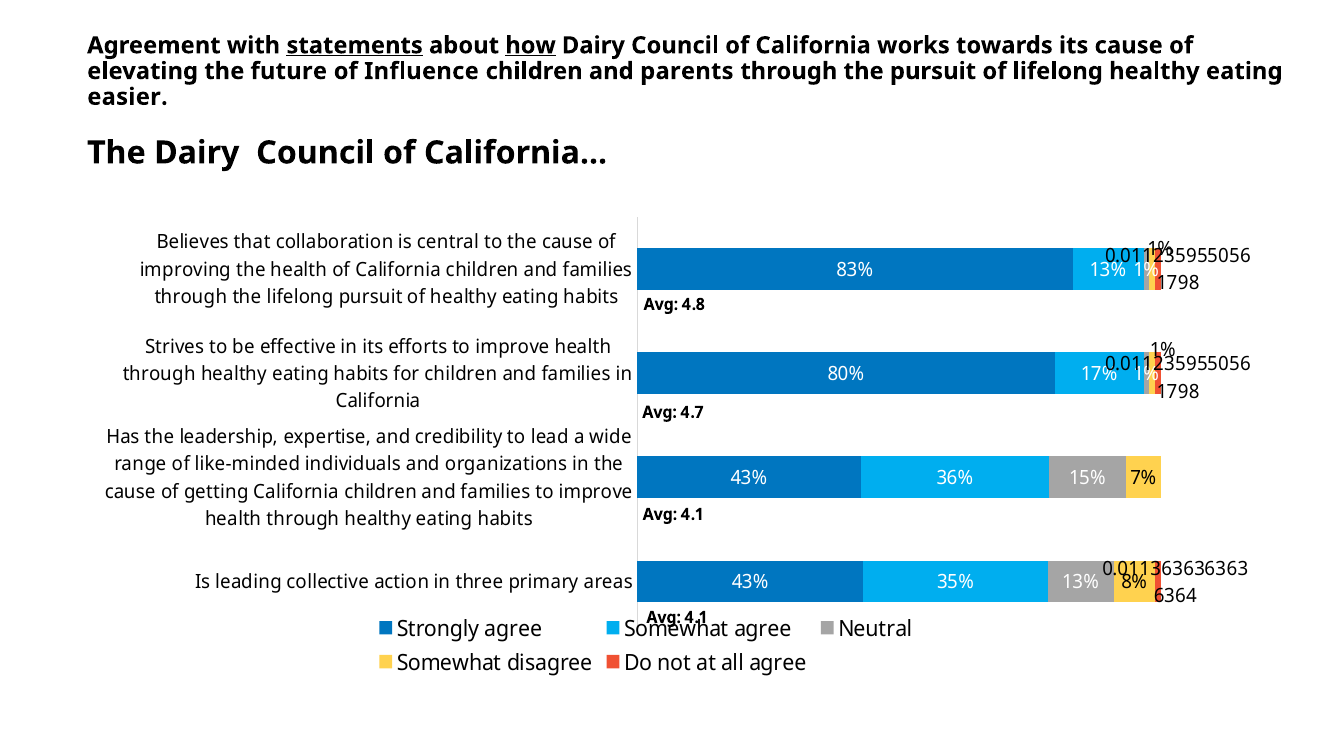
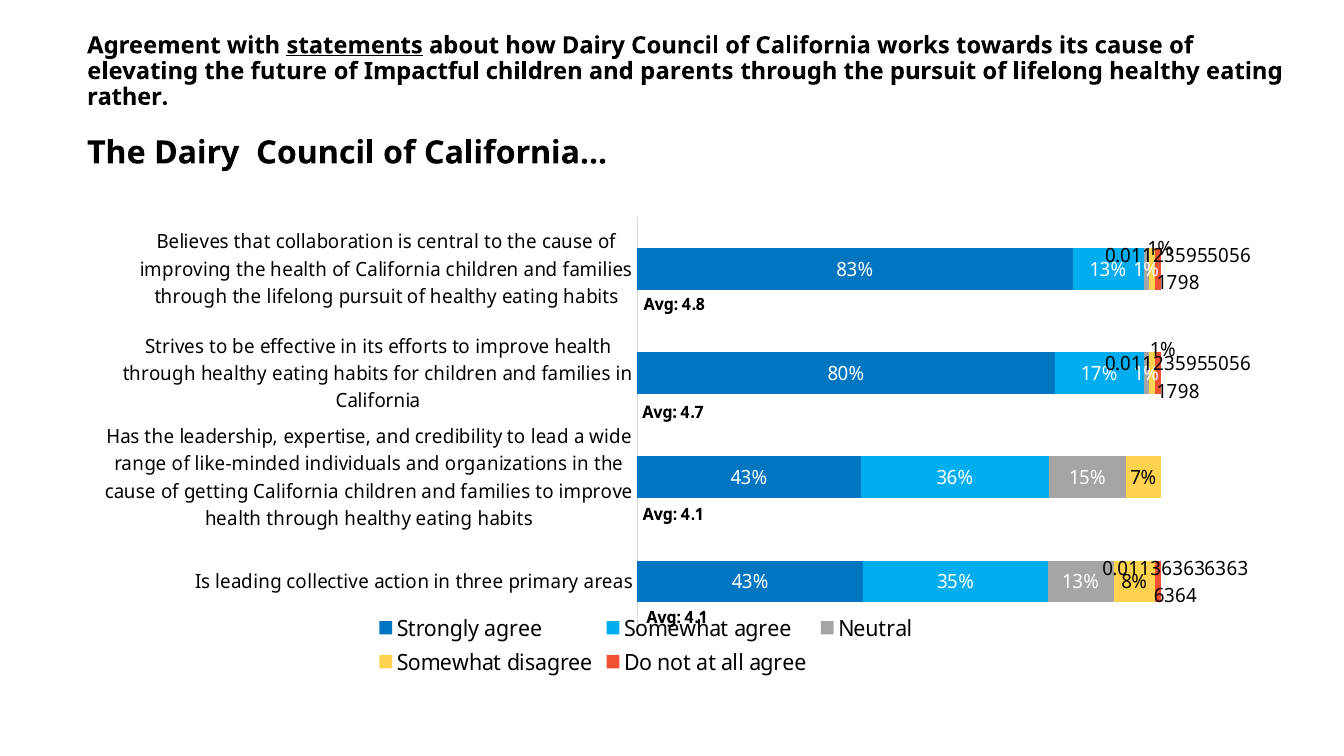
how underline: present -> none
Influence: Influence -> Impactful
easier: easier -> rather
